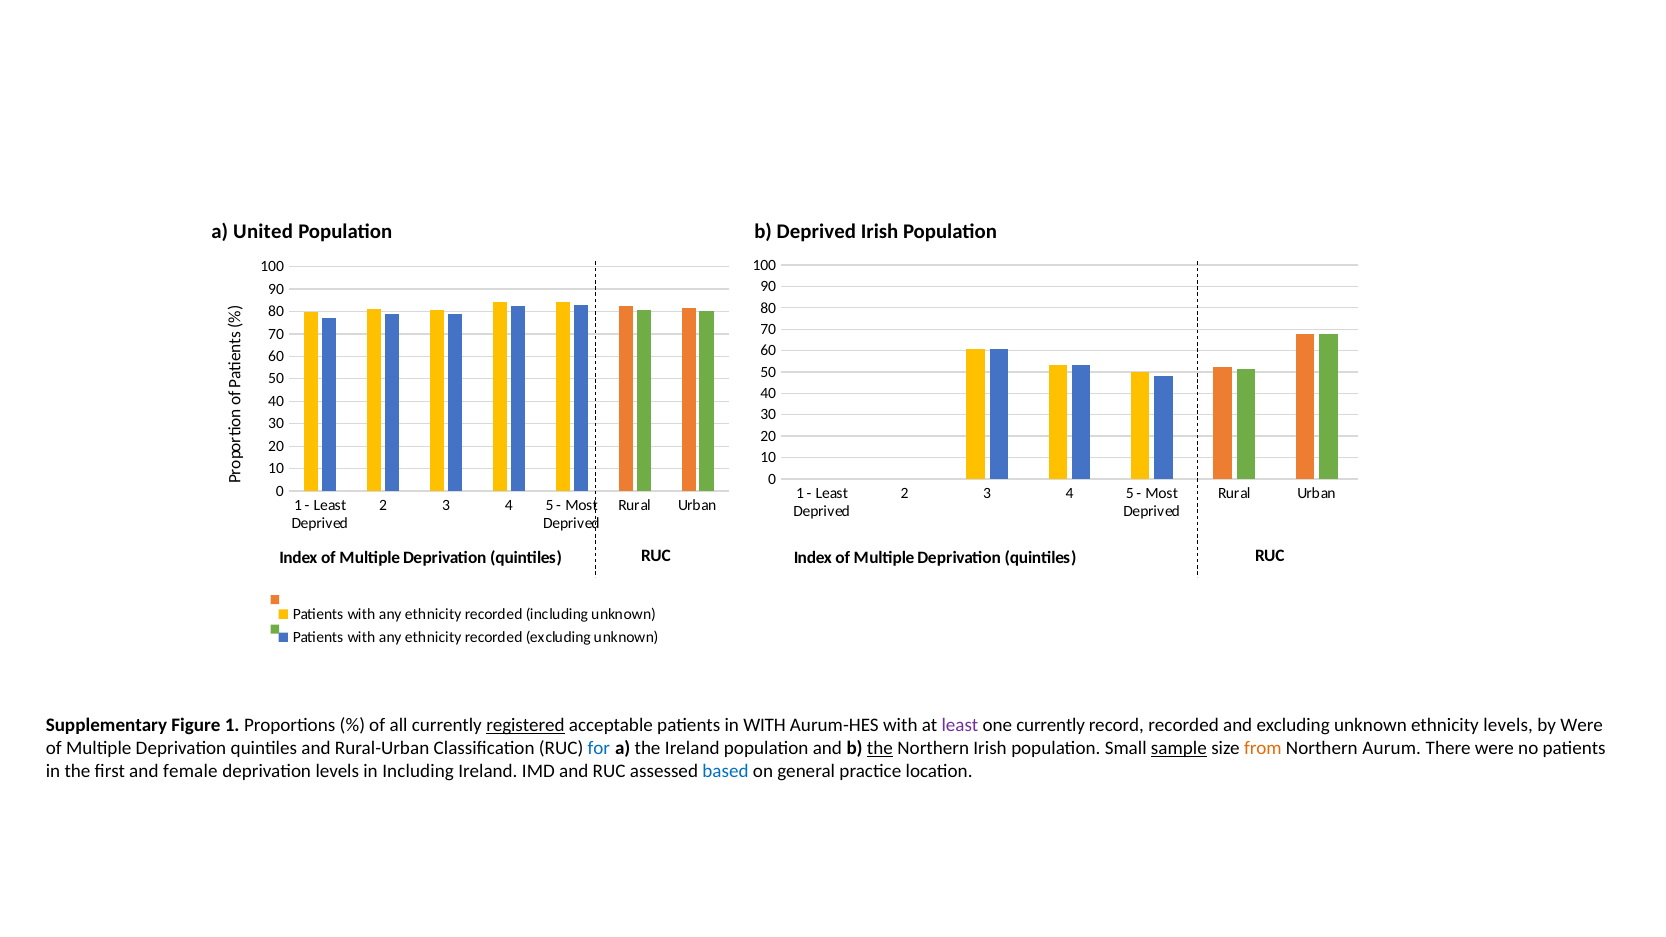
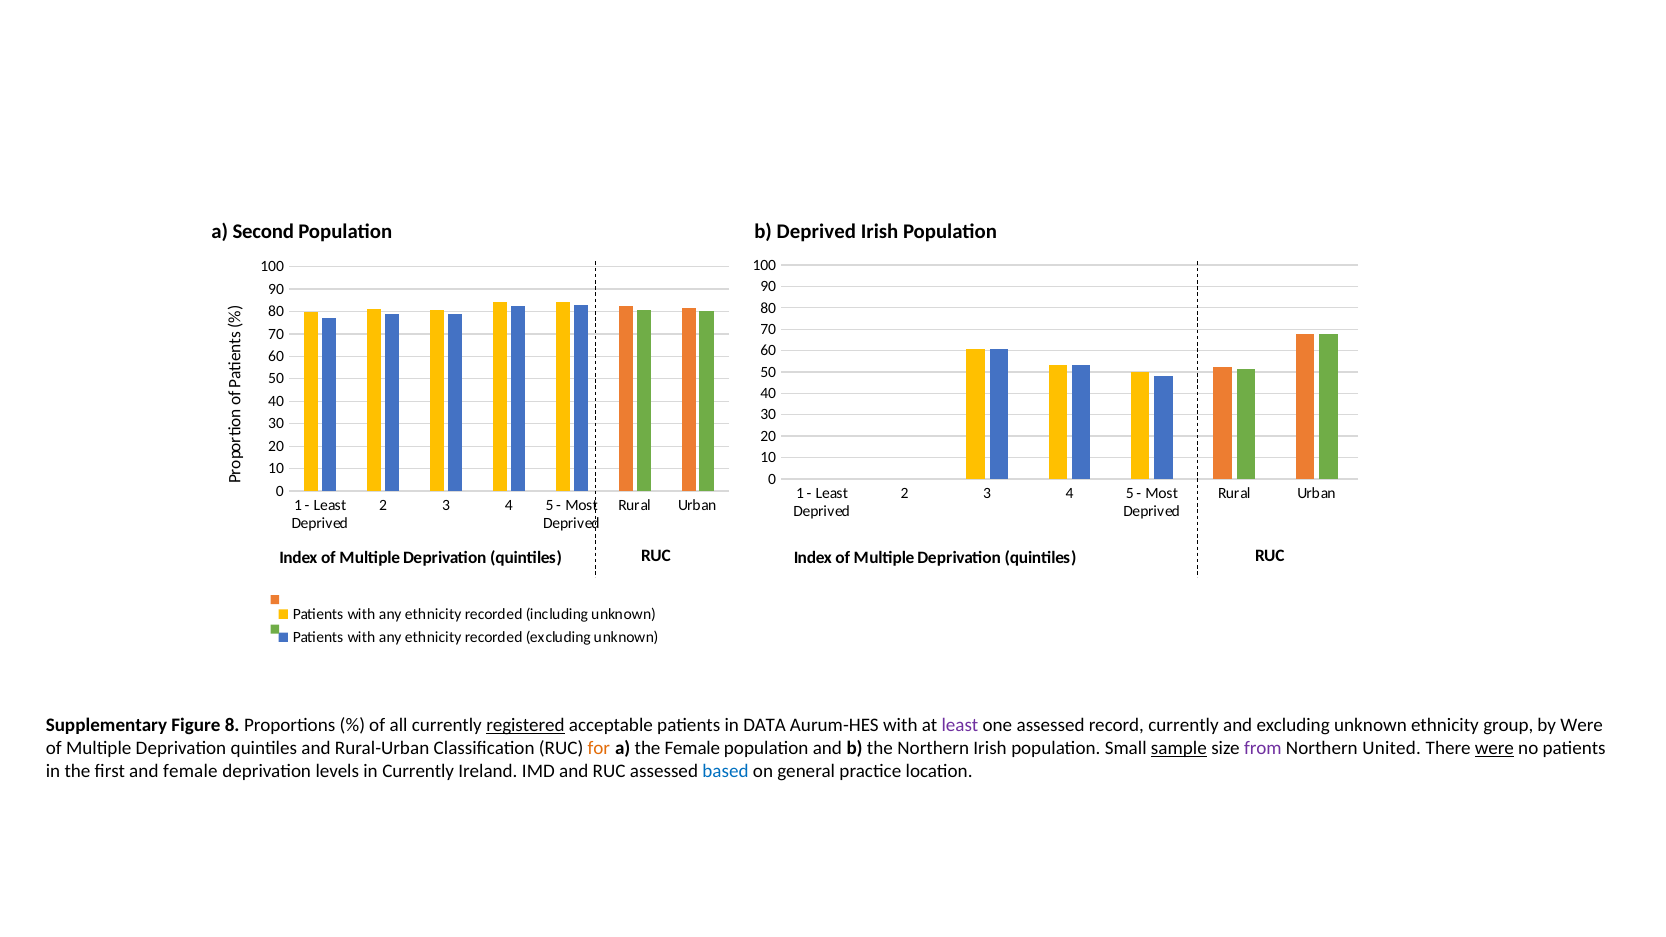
United: United -> Second
Figure 1: 1 -> 8
in WITH: WITH -> DATA
one currently: currently -> assessed
record recorded: recorded -> currently
ethnicity levels: levels -> group
for colour: blue -> orange
the Ireland: Ireland -> Female
the at (880, 748) underline: present -> none
from colour: orange -> purple
Aurum: Aurum -> United
were at (1494, 748) underline: none -> present
in Including: Including -> Currently
